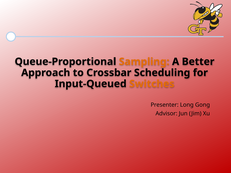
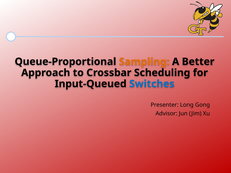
Switches colour: orange -> blue
